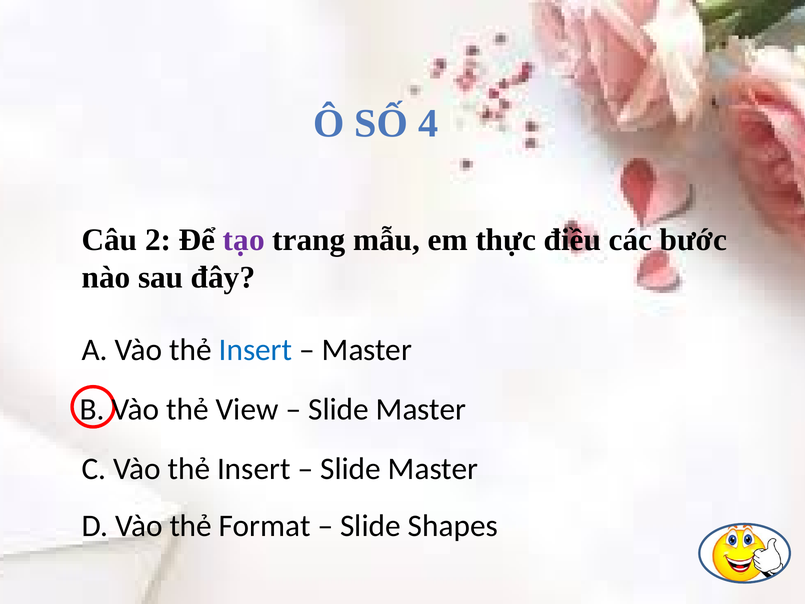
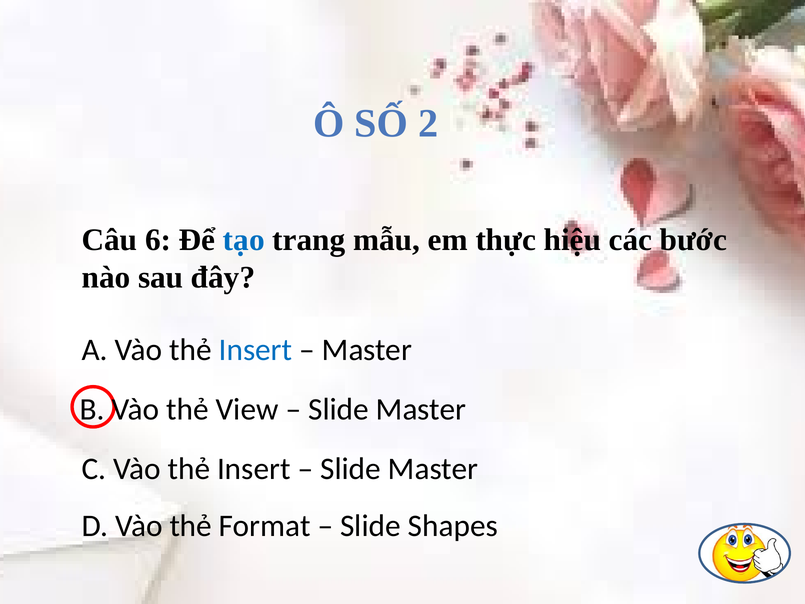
4: 4 -> 2
2: 2 -> 6
tạo colour: purple -> blue
điều: điều -> hiệu
